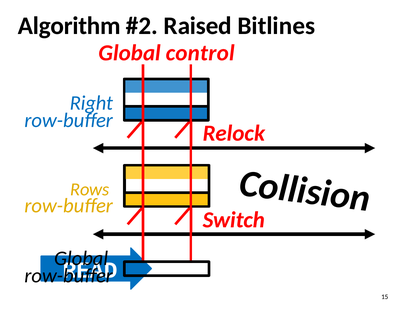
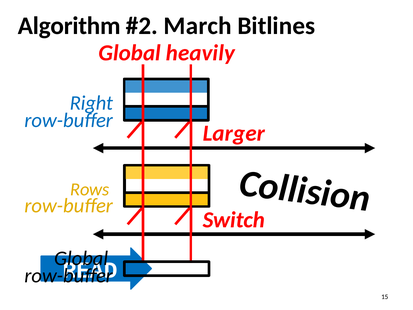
Raised: Raised -> March
control: control -> heavily
Relock: Relock -> Larger
